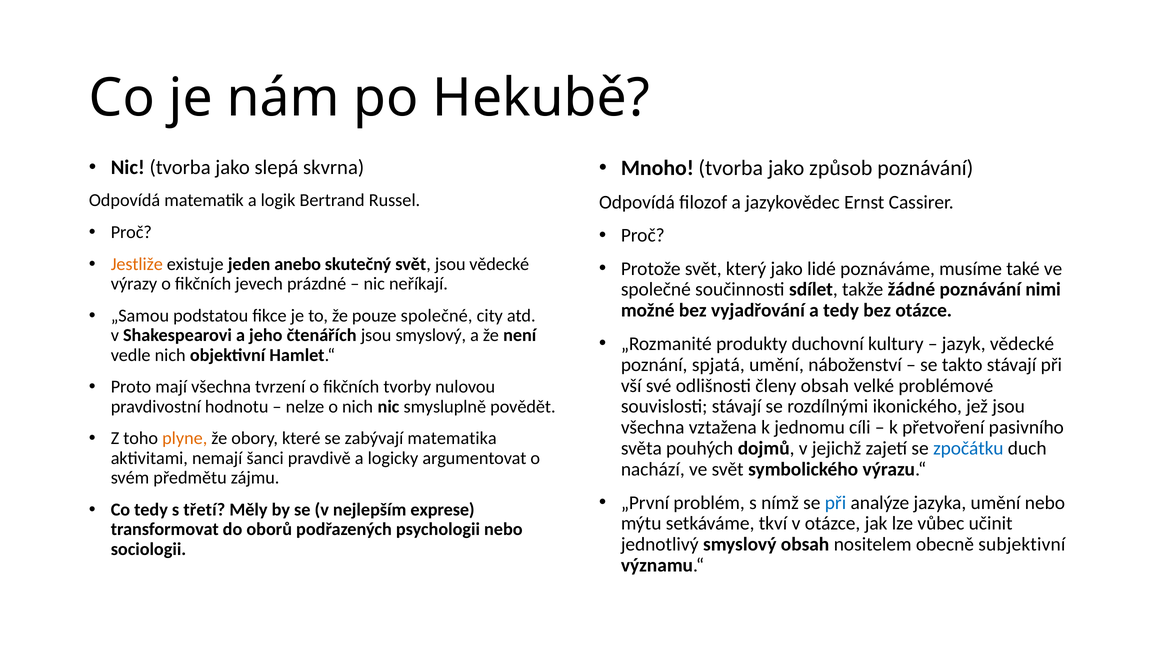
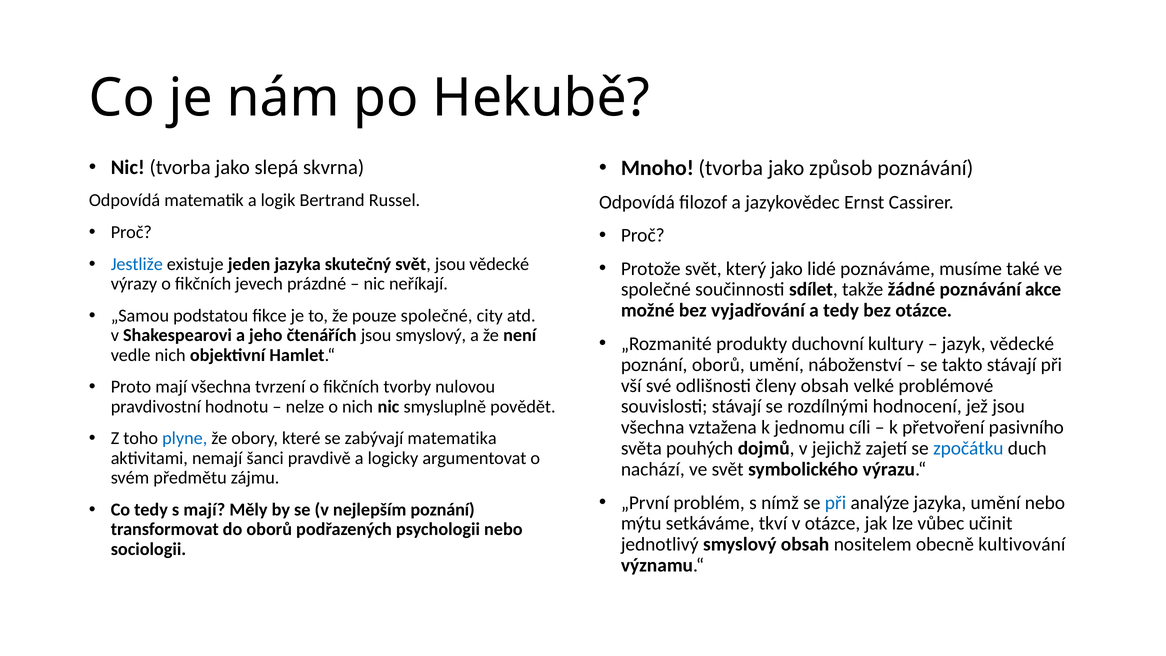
Jestliže colour: orange -> blue
jeden anebo: anebo -> jazyka
nimi: nimi -> akce
poznání spjatá: spjatá -> oborů
ikonického: ikonického -> hodnocení
plyne colour: orange -> blue
s třetí: třetí -> mají
nejlepším exprese: exprese -> poznání
subjektivní: subjektivní -> kultivování
